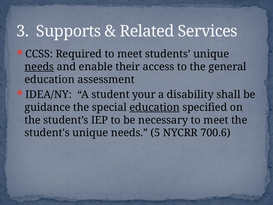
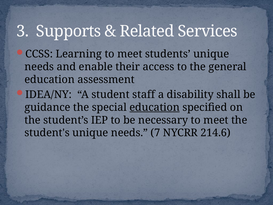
Required: Required -> Learning
needs at (39, 67) underline: present -> none
your: your -> staff
5: 5 -> 7
700.6: 700.6 -> 214.6
